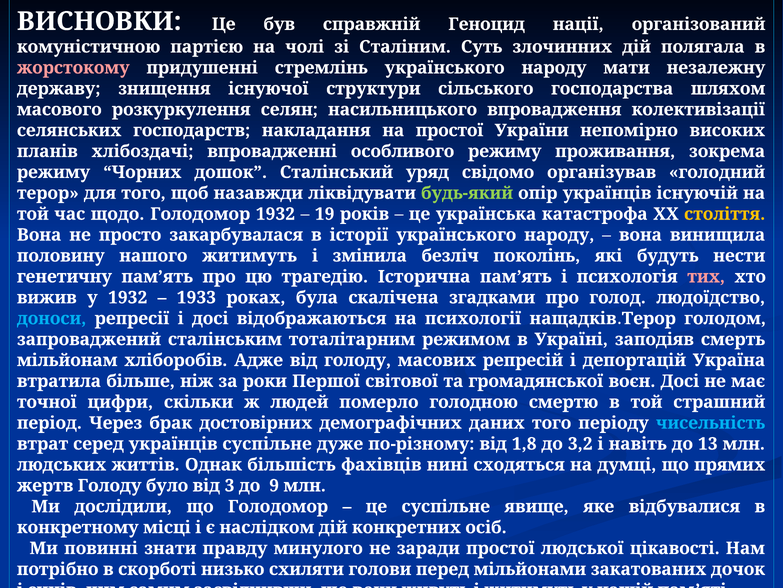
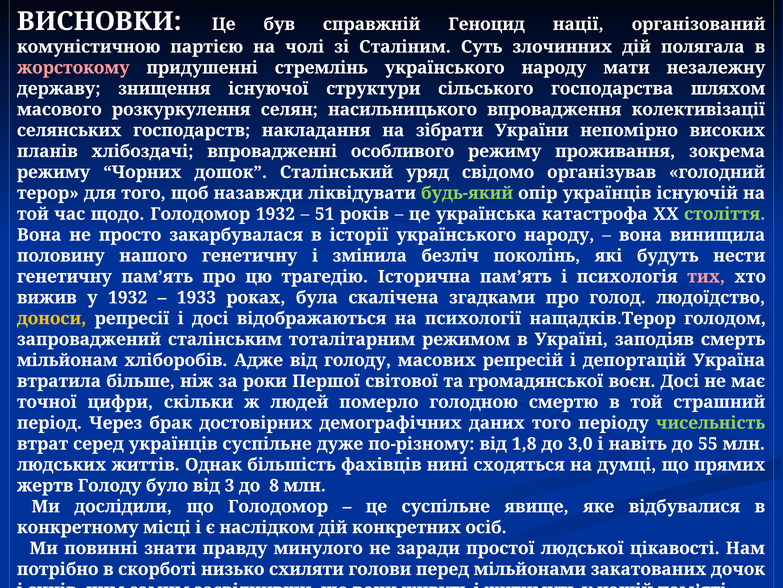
на простої: простої -> зібрати
19: 19 -> 51
століття colour: yellow -> light green
нашого житимуть: житимуть -> генетичну
доноси colour: light blue -> yellow
чисельність colour: light blue -> light green
3,2: 3,2 -> 3,0
13: 13 -> 55
9: 9 -> 8
